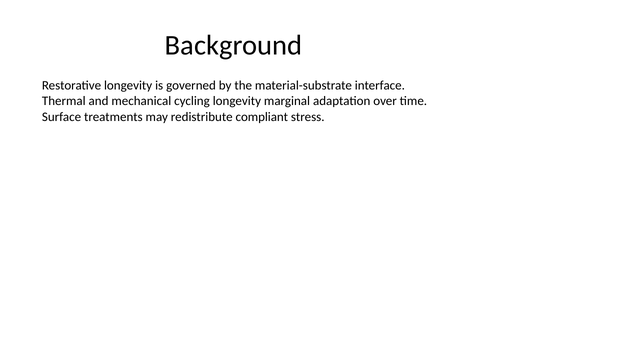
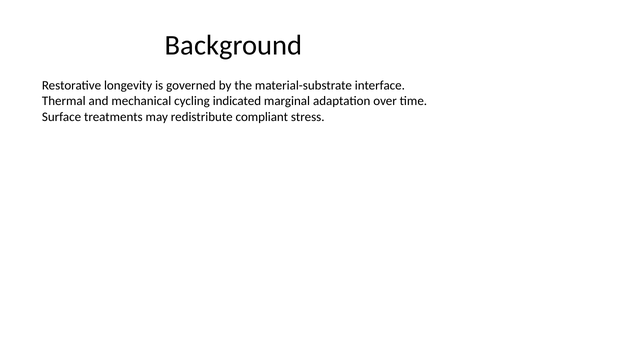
cycling longevity: longevity -> indicated
